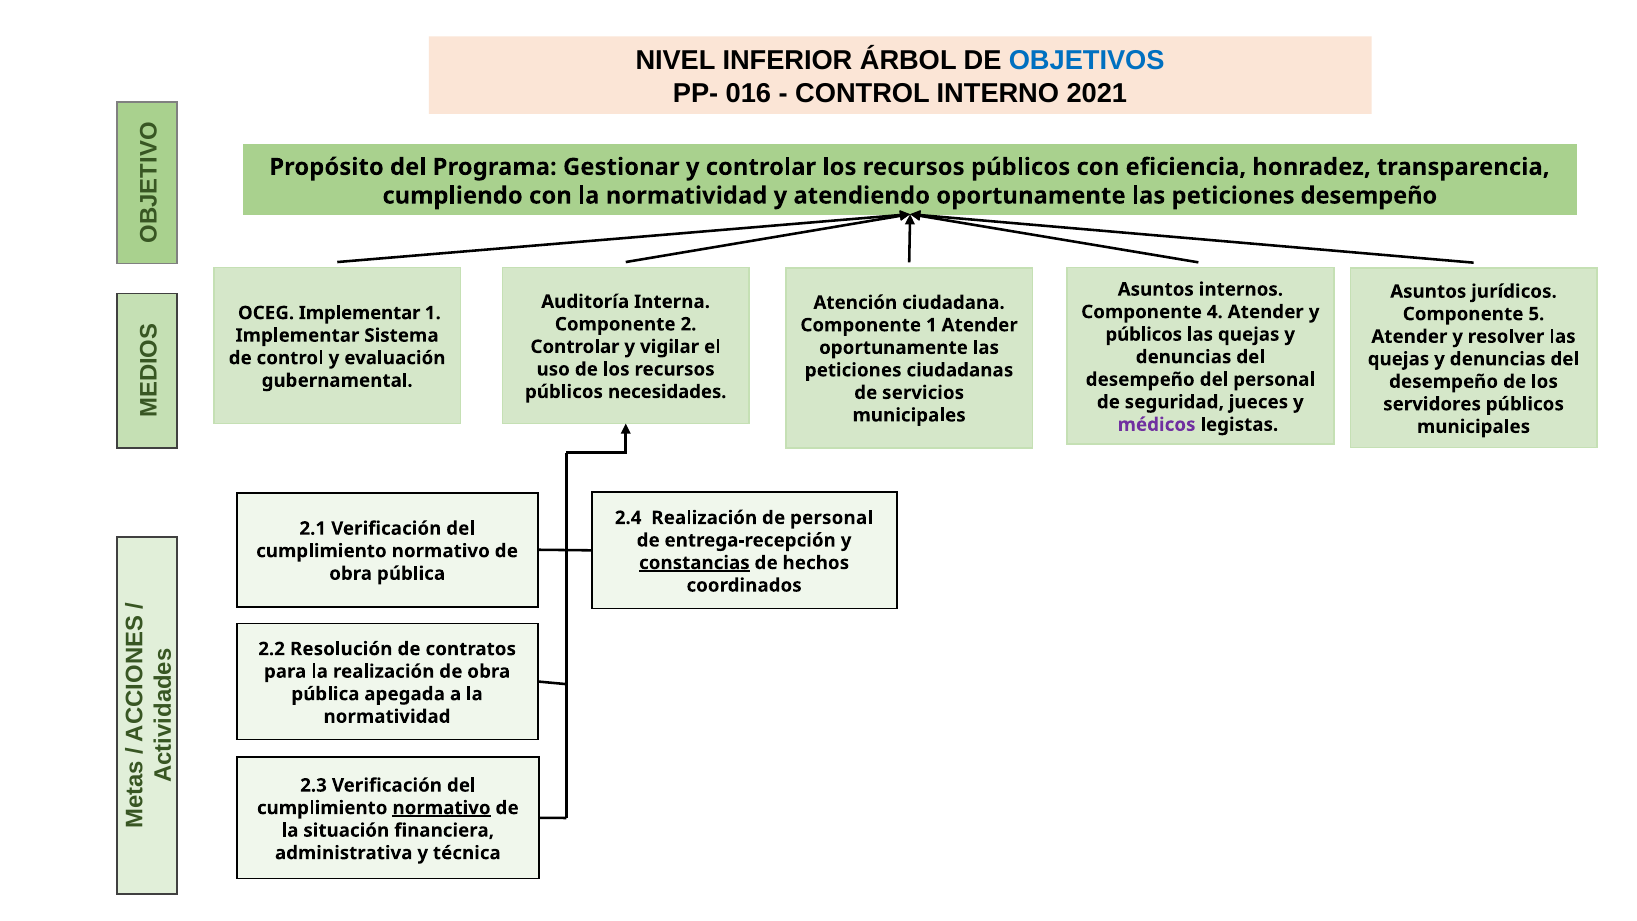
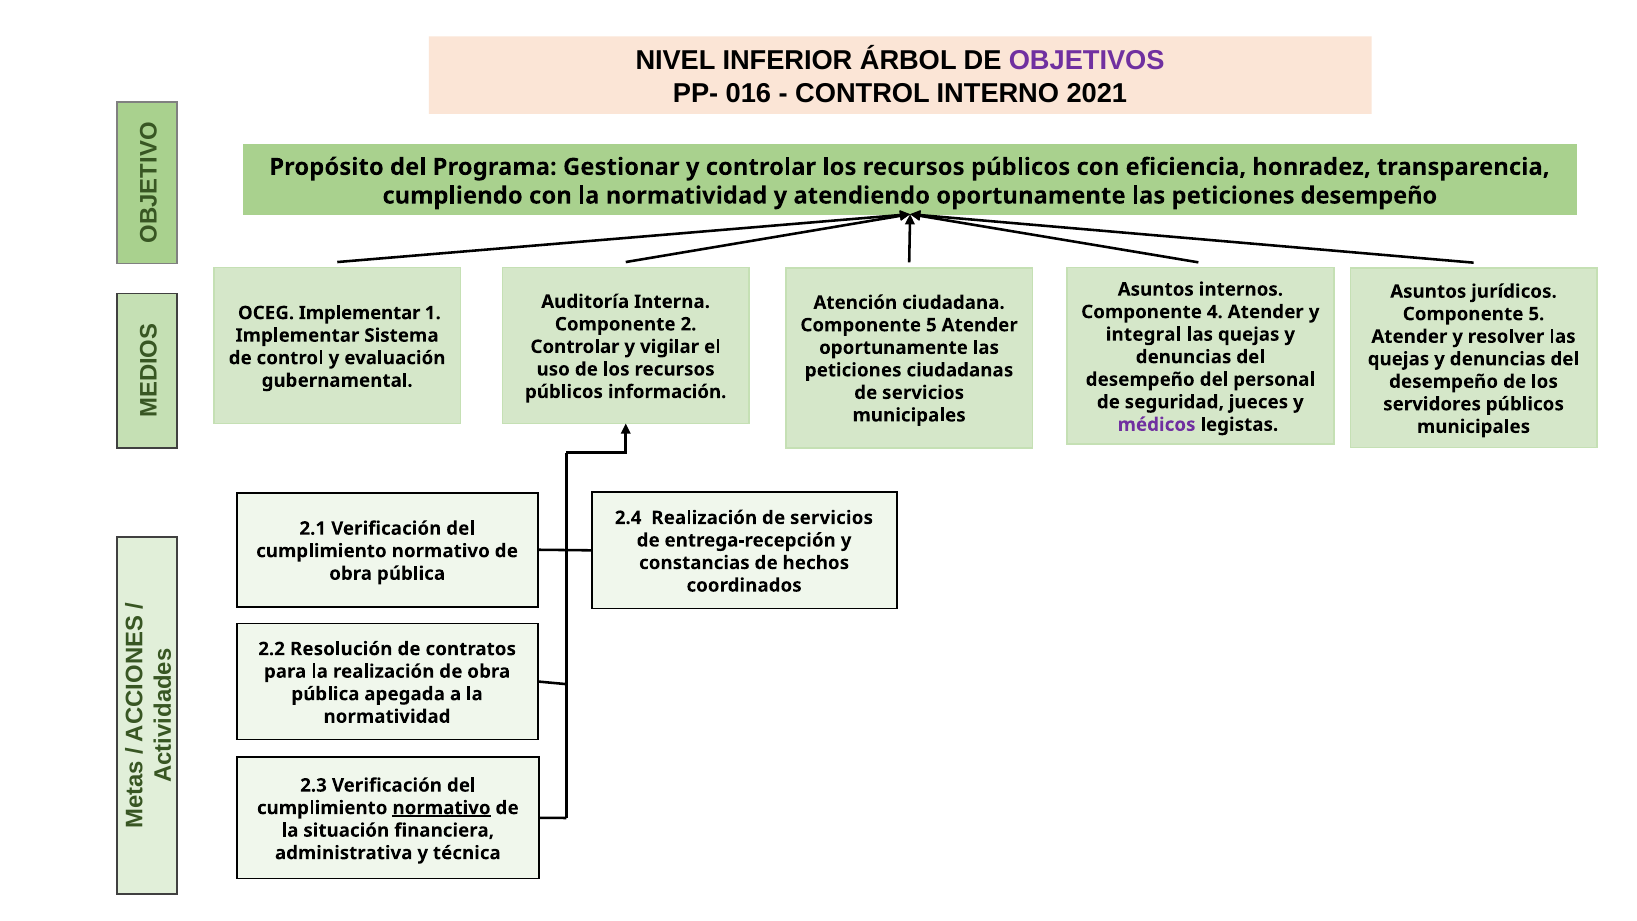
OBJETIVOS colour: blue -> purple
1 at (931, 325): 1 -> 5
públicos at (1144, 334): públicos -> integral
necesidades: necesidades -> información
Realización de personal: personal -> servicios
constancias underline: present -> none
